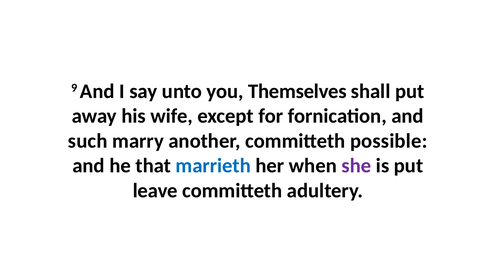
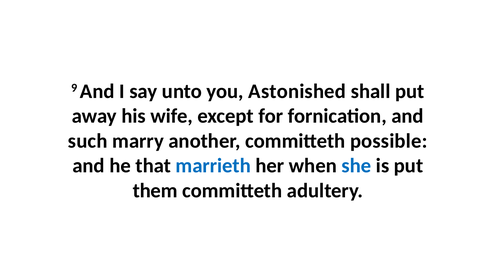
Themselves: Themselves -> Astonished
she colour: purple -> blue
leave: leave -> them
